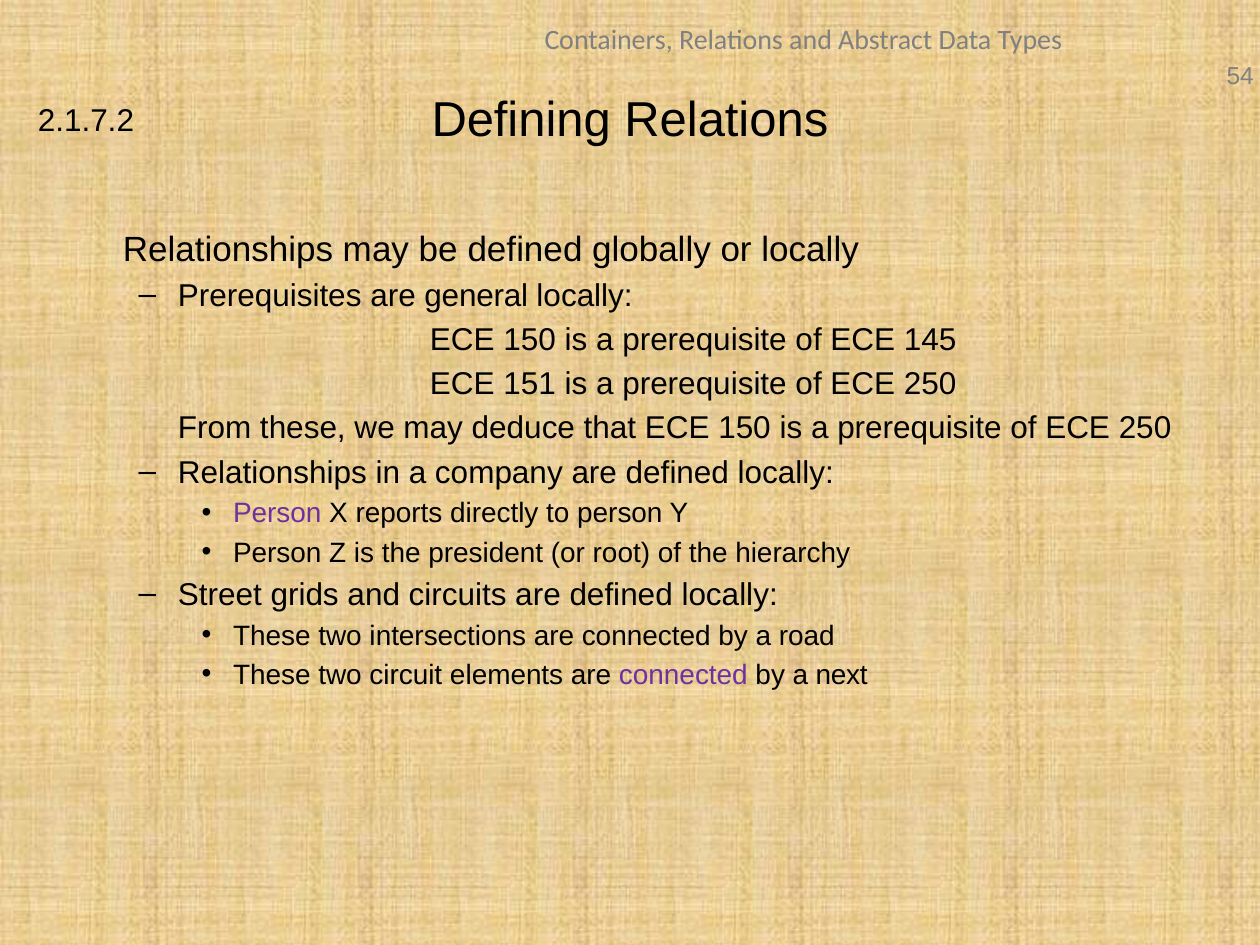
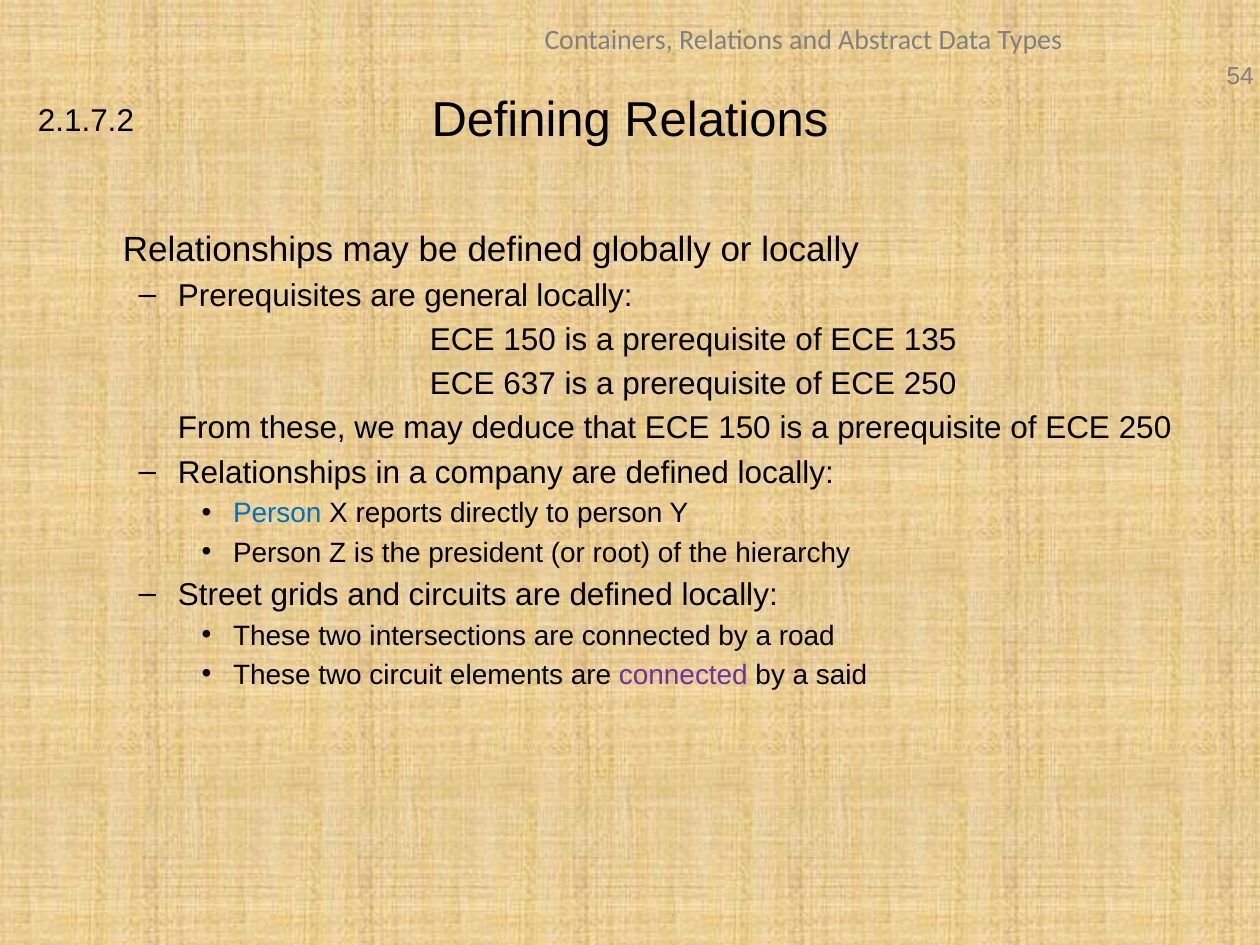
145: 145 -> 135
151: 151 -> 637
Person at (277, 514) colour: purple -> blue
next: next -> said
